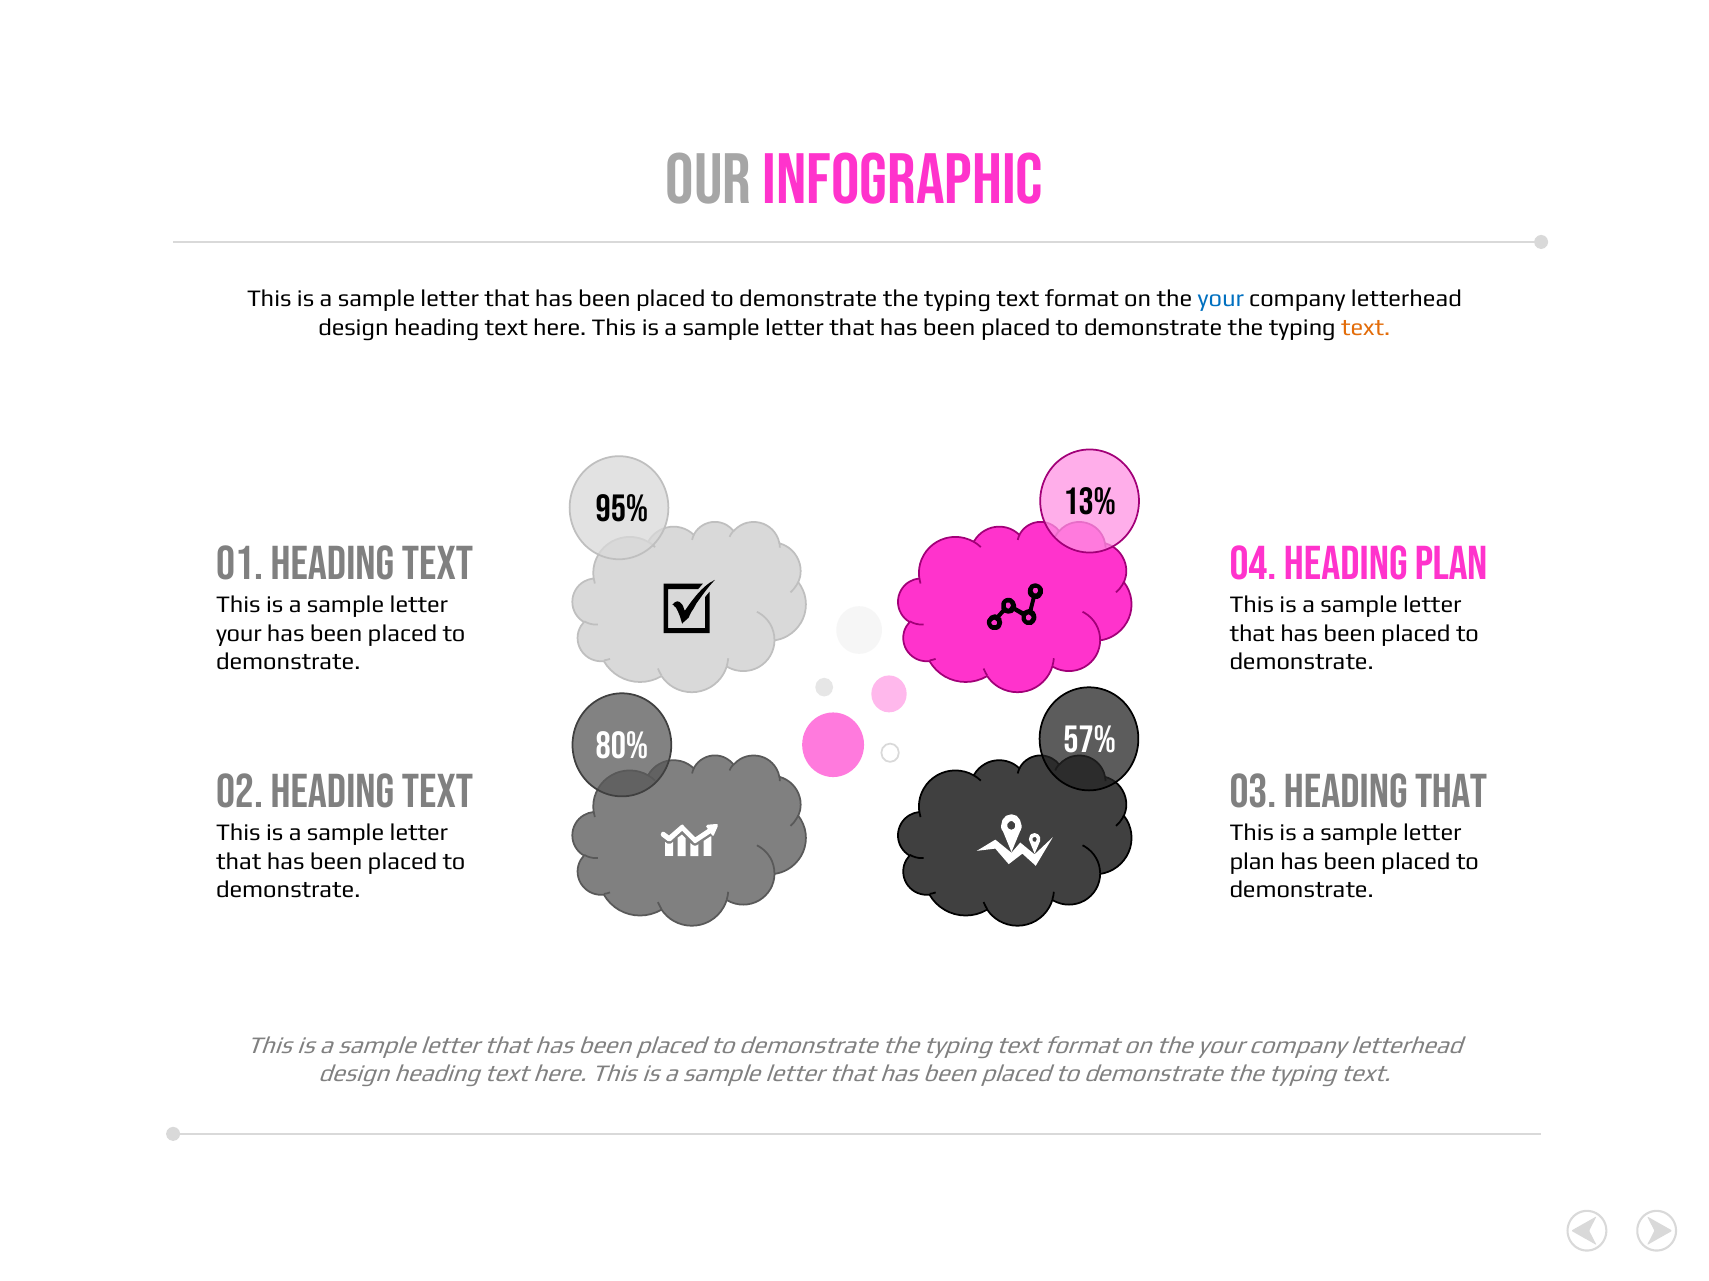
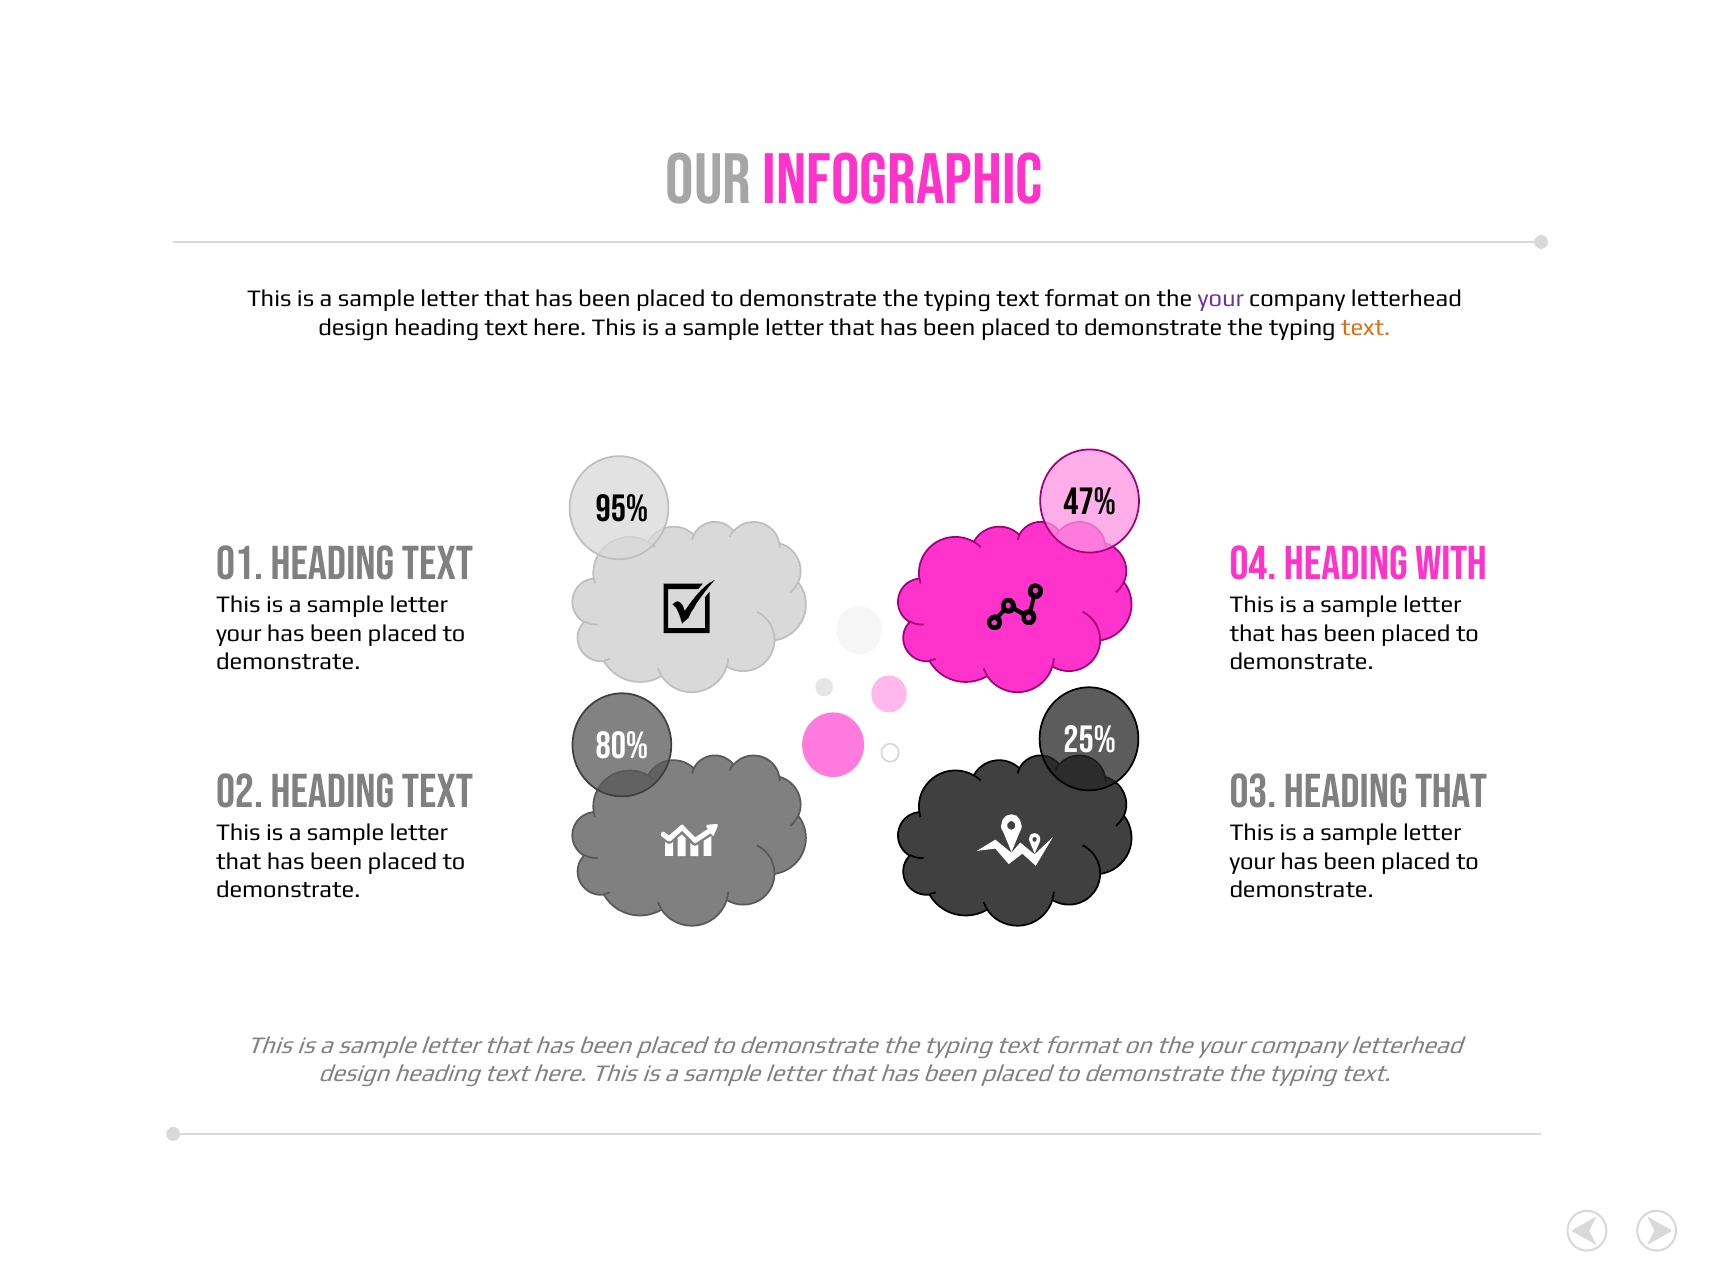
your at (1221, 299) colour: blue -> purple
13%: 13% -> 47%
Heading plan: plan -> with
57%: 57% -> 25%
plan at (1252, 862): plan -> your
